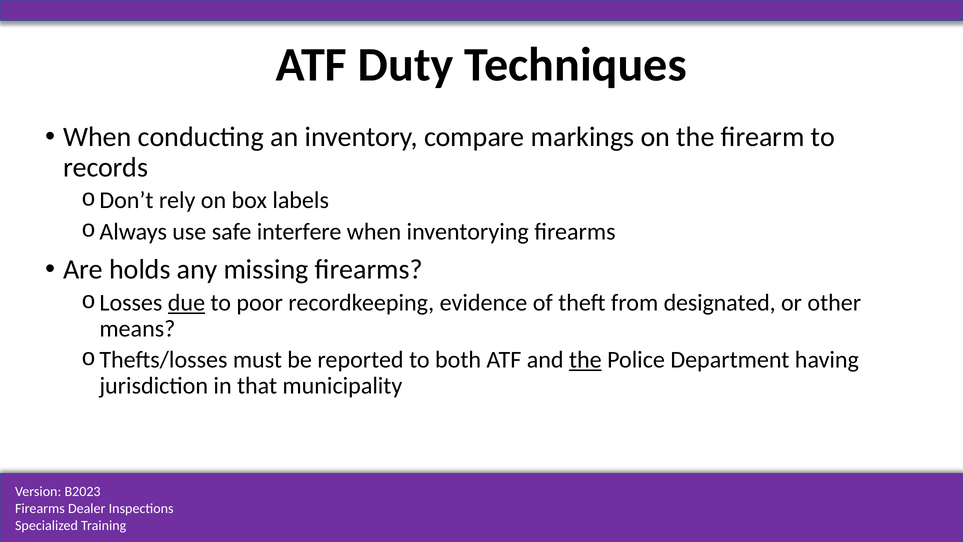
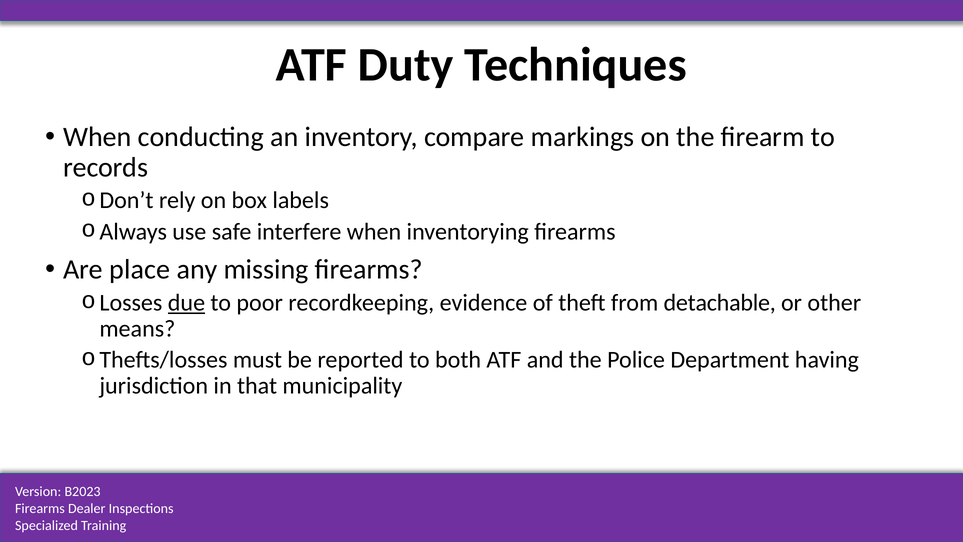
holds: holds -> place
designated: designated -> detachable
the at (585, 360) underline: present -> none
